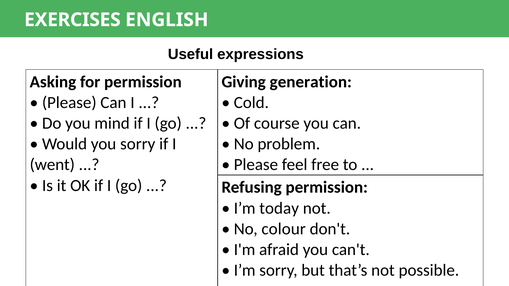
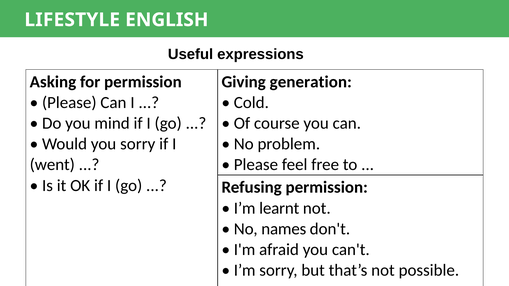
EXERCISES: EXERCISES -> LIFESTYLE
today: today -> learnt
colour: colour -> names
